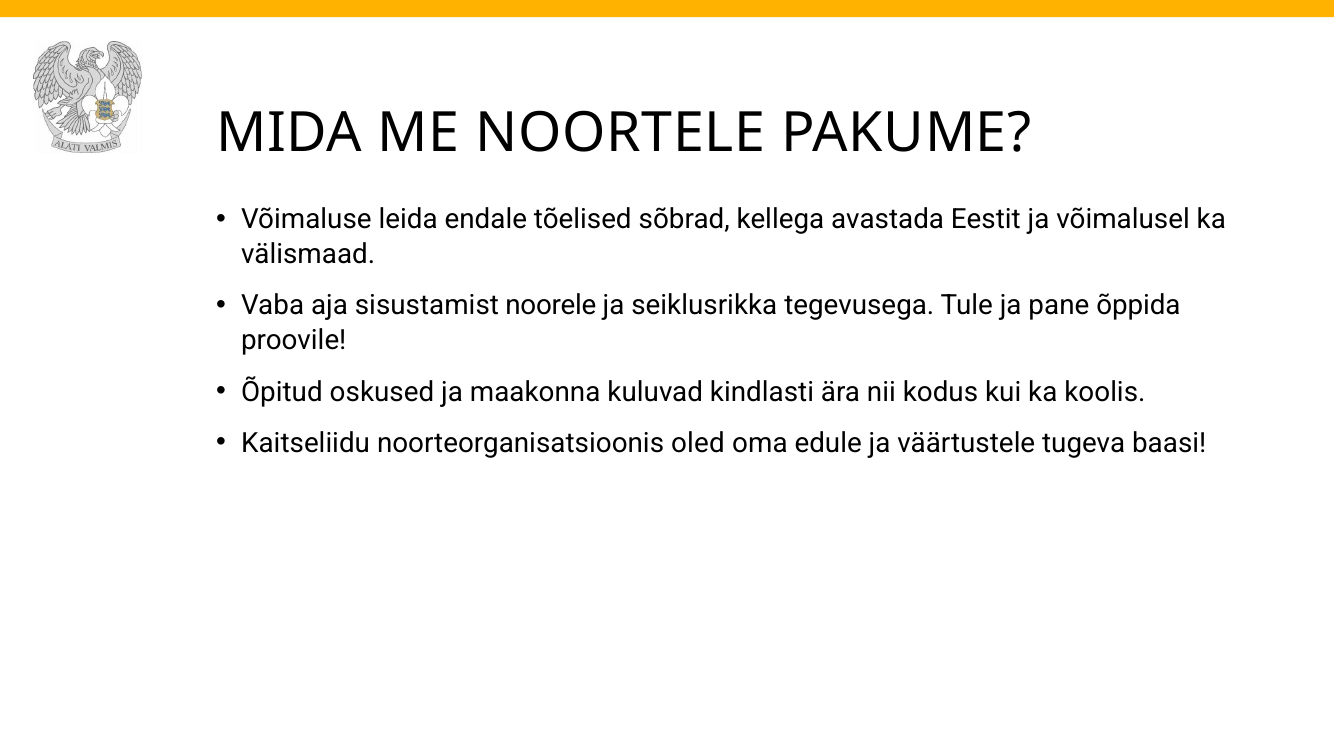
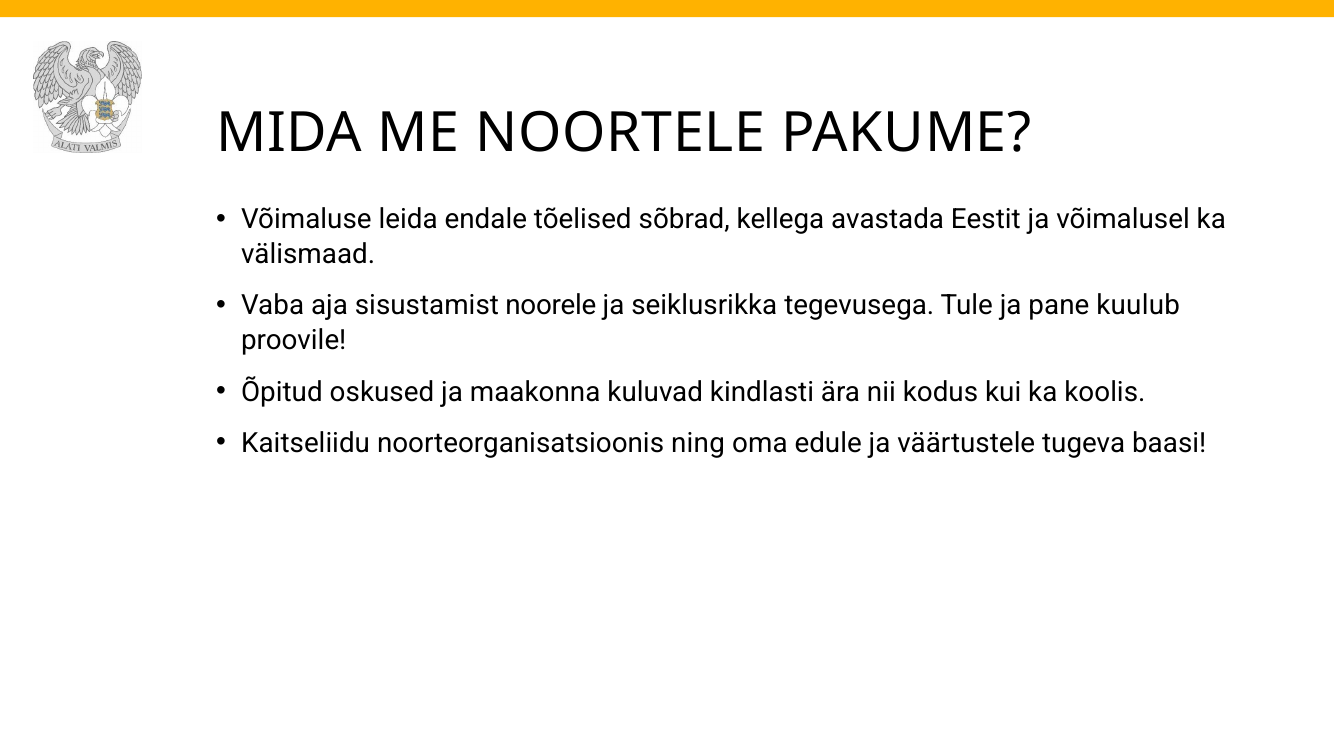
õppida: õppida -> kuulub
oled: oled -> ning
